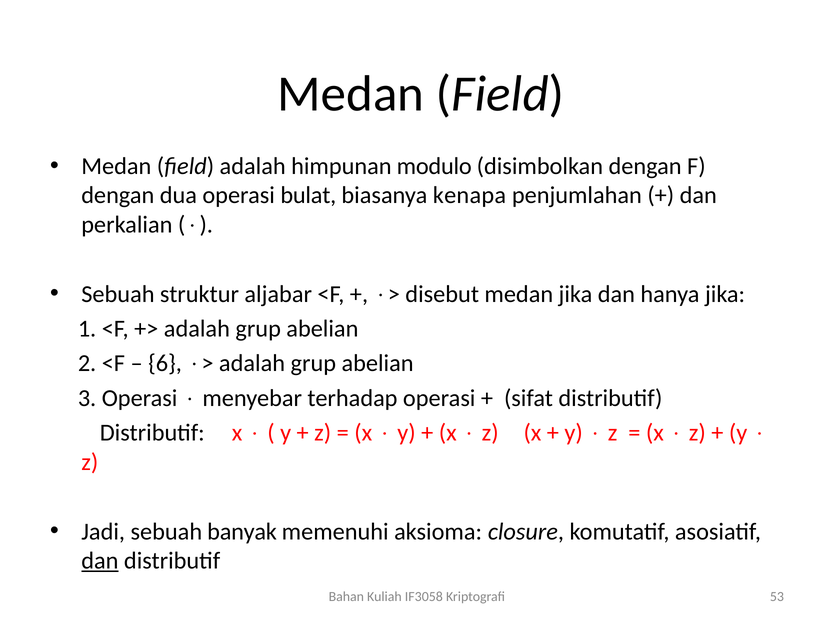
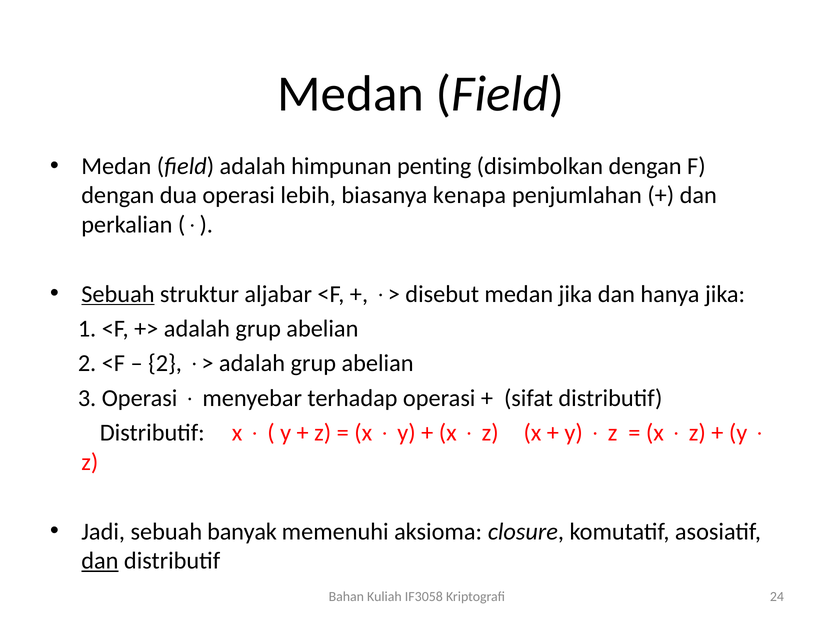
modulo: modulo -> penting
bulat: bulat -> lebih
Sebuah at (118, 294) underline: none -> present
6 at (165, 364): 6 -> 2
53: 53 -> 24
